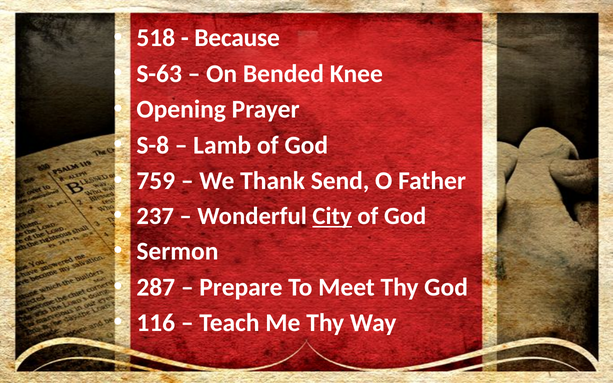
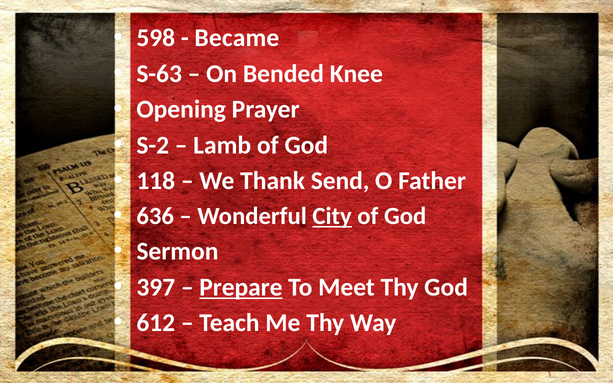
518: 518 -> 598
Because: Because -> Became
S-8: S-8 -> S-2
759: 759 -> 118
237: 237 -> 636
287: 287 -> 397
Prepare underline: none -> present
116: 116 -> 612
